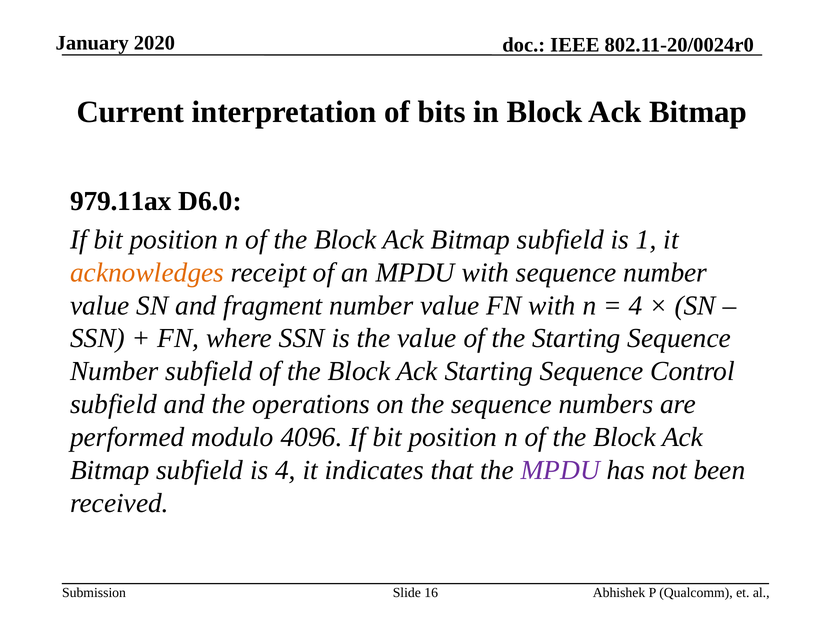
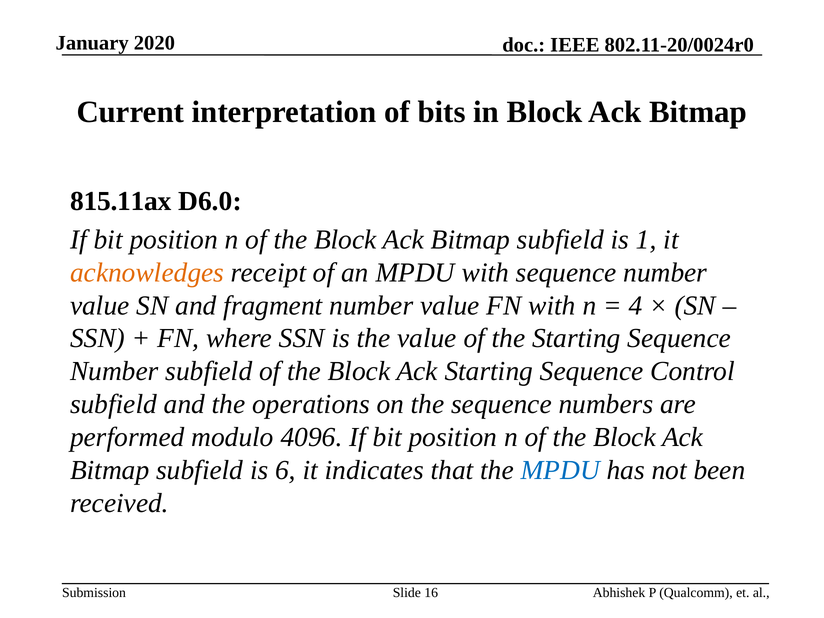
979.11ax: 979.11ax -> 815.11ax
is 4: 4 -> 6
MPDU at (560, 470) colour: purple -> blue
